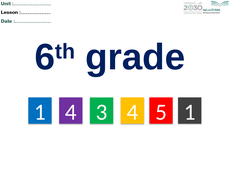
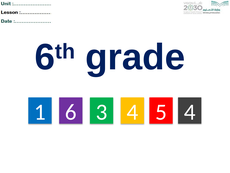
1 4: 4 -> 6
5 1: 1 -> 4
